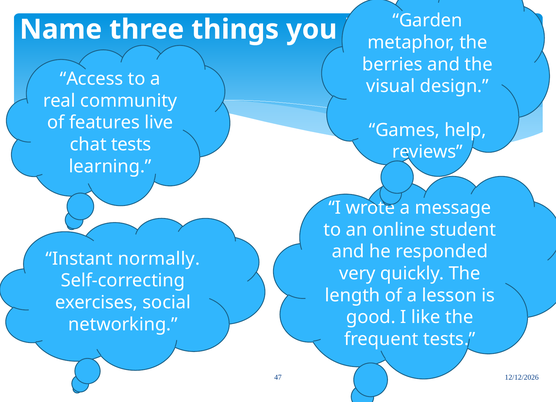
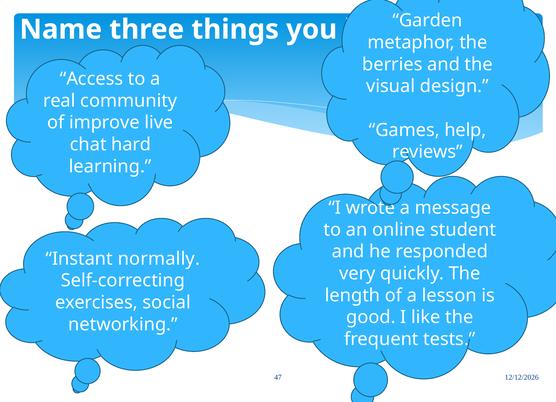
features: features -> improve
chat tests: tests -> hard
